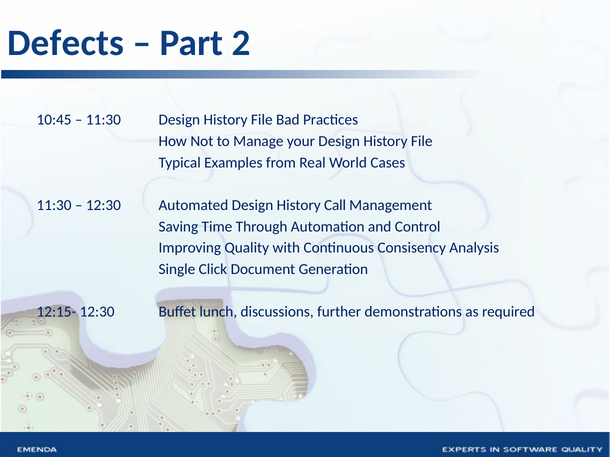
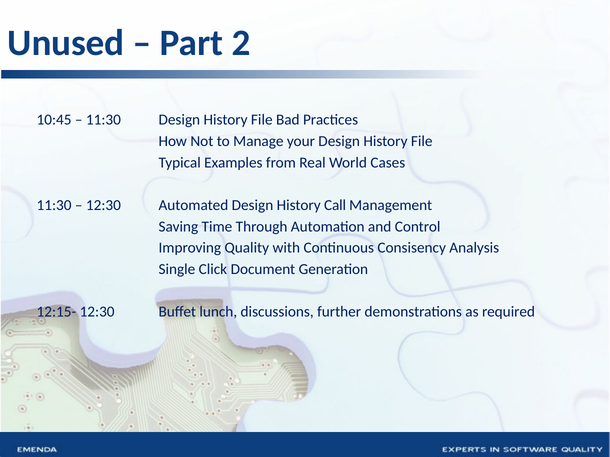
Defects: Defects -> Unused
